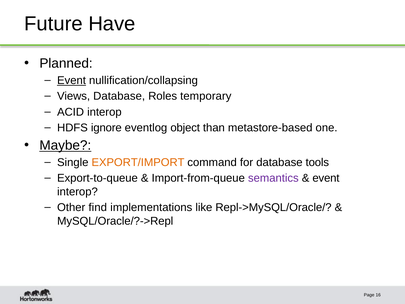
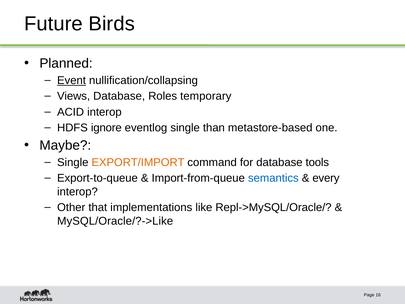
Have: Have -> Birds
eventlog object: object -> single
Maybe underline: present -> none
semantics colour: purple -> blue
event at (326, 178): event -> every
find: find -> that
MySQL/Oracle/?->Repl: MySQL/Oracle/?->Repl -> MySQL/Oracle/?->Like
